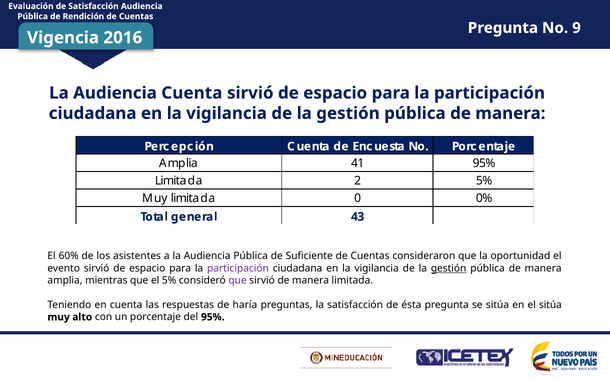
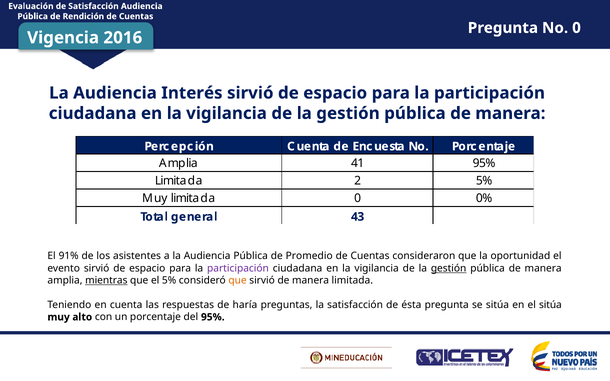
No 9: 9 -> 0
Audiencia Cuenta: Cuenta -> Interés
60%: 60% -> 91%
Suficiente: Suficiente -> Promedio
mientras underline: none -> present
que at (238, 281) colour: purple -> orange
